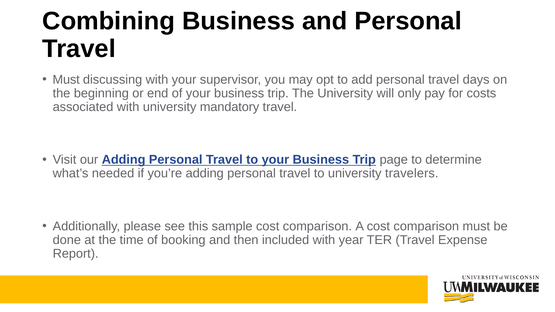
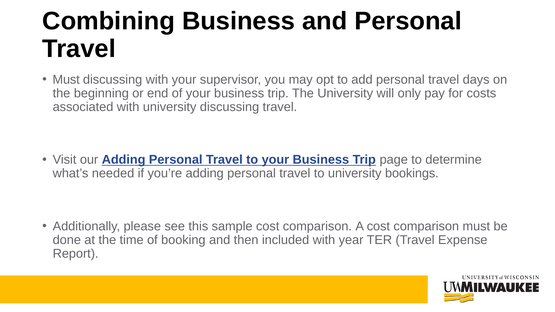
university mandatory: mandatory -> discussing
travelers: travelers -> bookings
